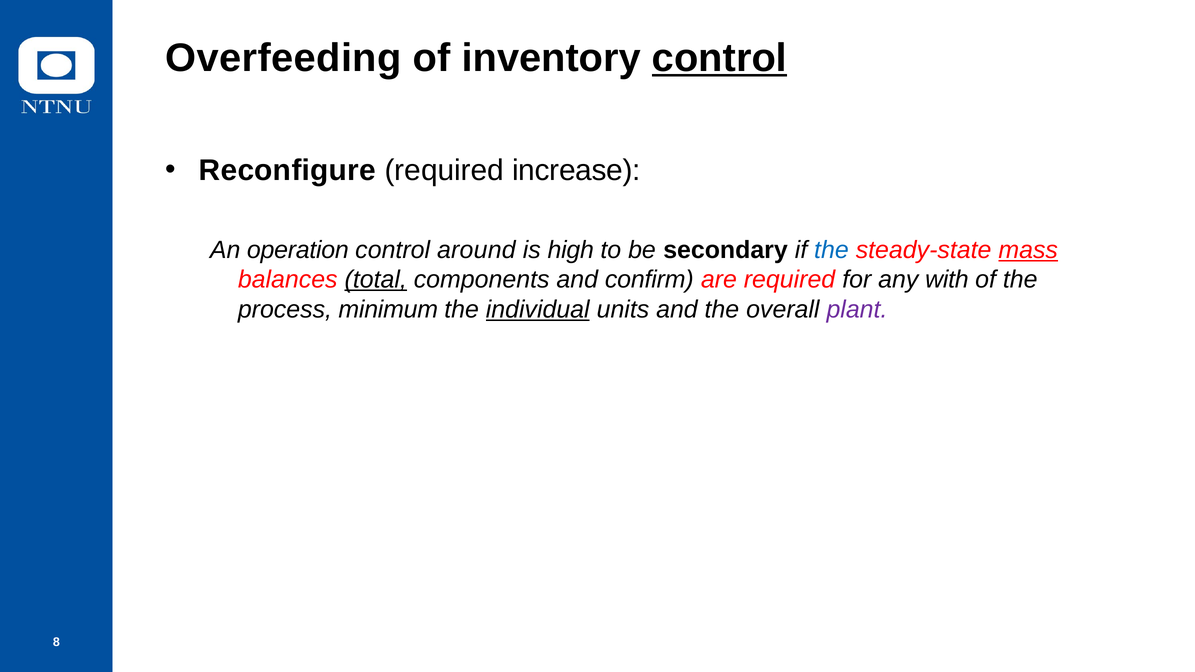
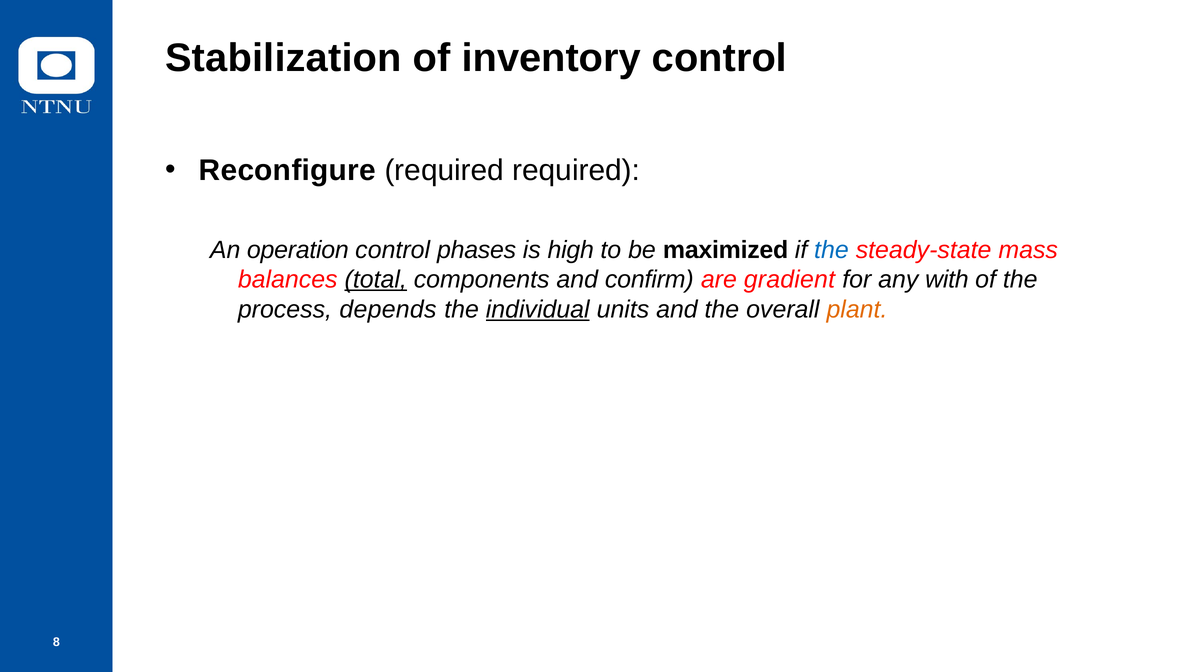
Overfeeding: Overfeeding -> Stabilization
control at (719, 58) underline: present -> none
required increase: increase -> required
around: around -> phases
secondary: secondary -> maximized
mass underline: present -> none
are required: required -> gradient
minimum: minimum -> depends
plant colour: purple -> orange
